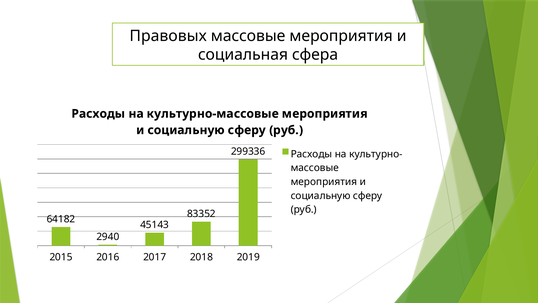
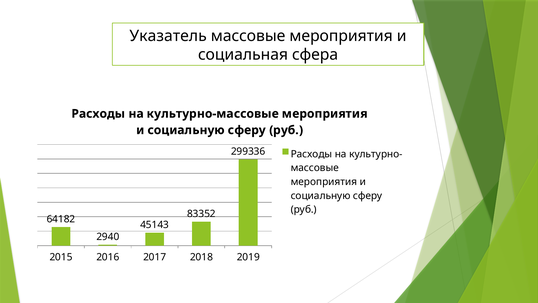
Правовых: Правовых -> Указатель
